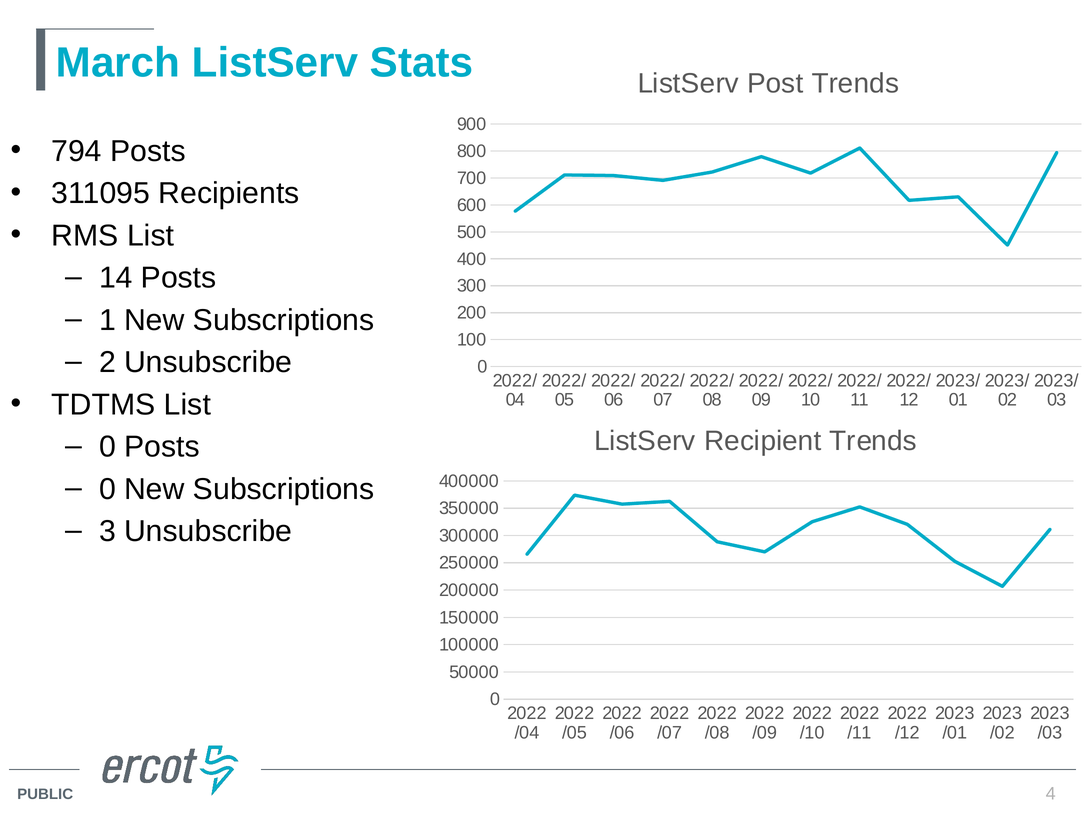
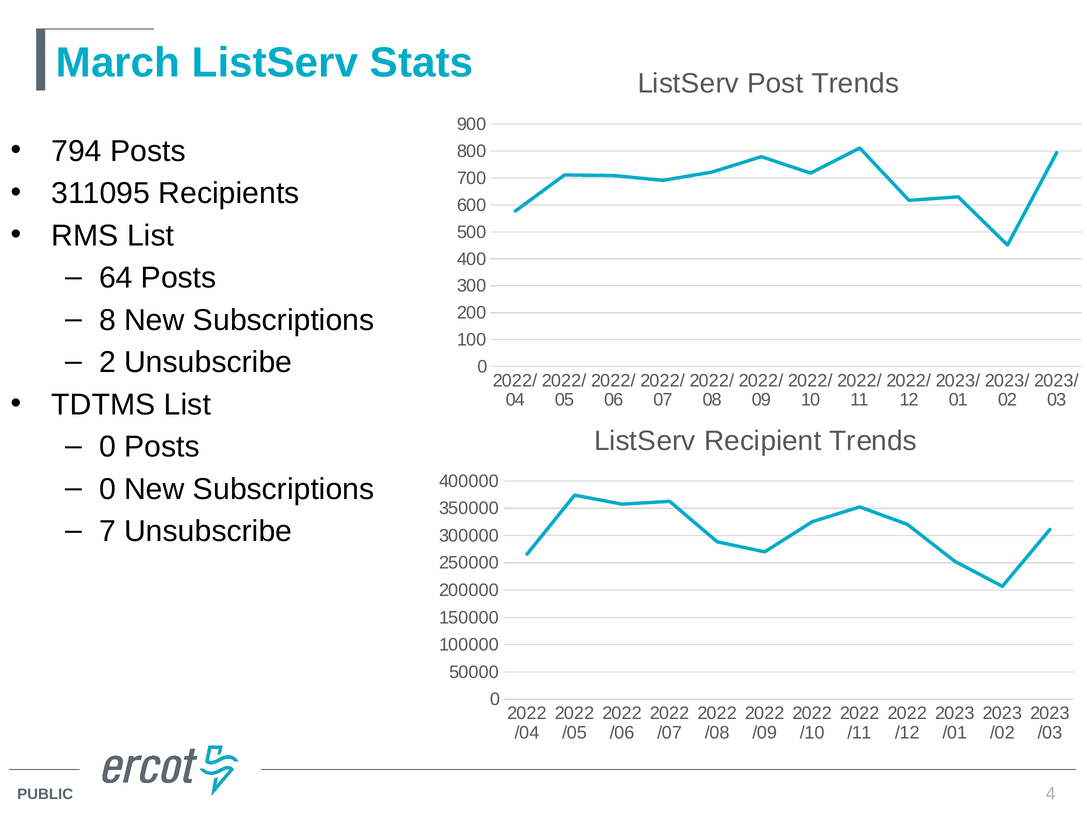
14: 14 -> 64
1: 1 -> 8
3: 3 -> 7
